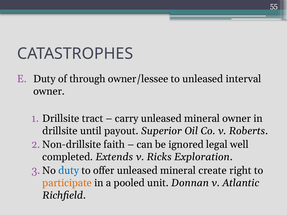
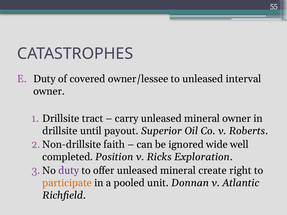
through: through -> covered
legal: legal -> wide
Extends: Extends -> Position
duty at (69, 171) colour: blue -> purple
